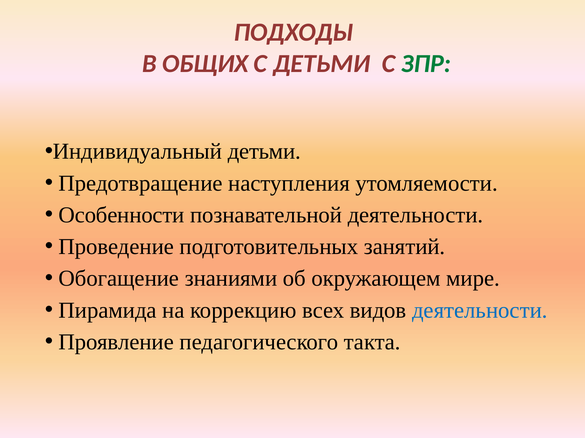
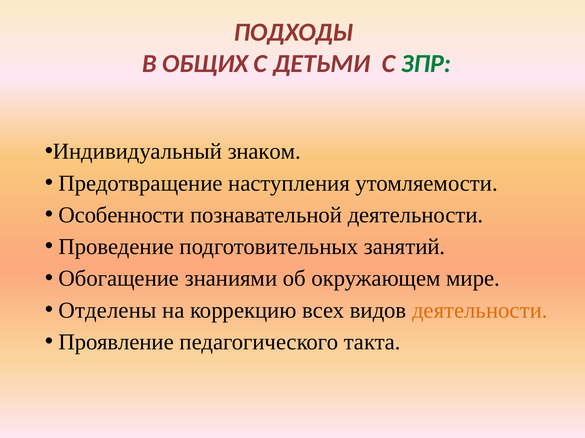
Индивидуальный детьми: детьми -> знаком
Пирамида: Пирамида -> Отделены
деятельности at (480, 311) colour: blue -> orange
